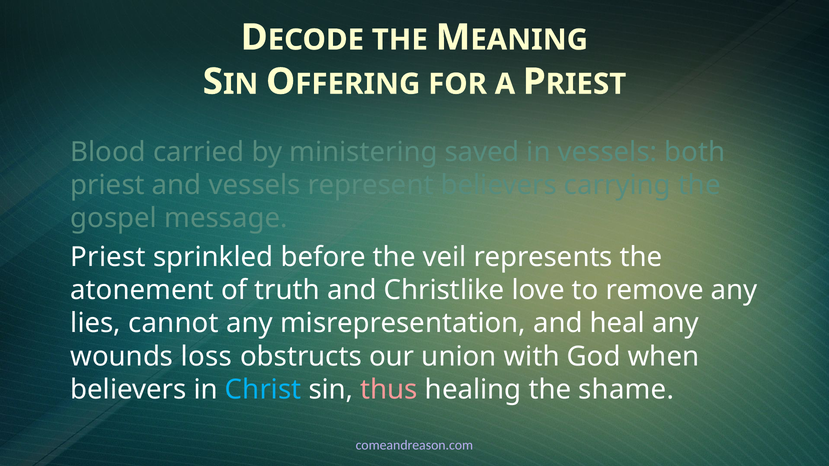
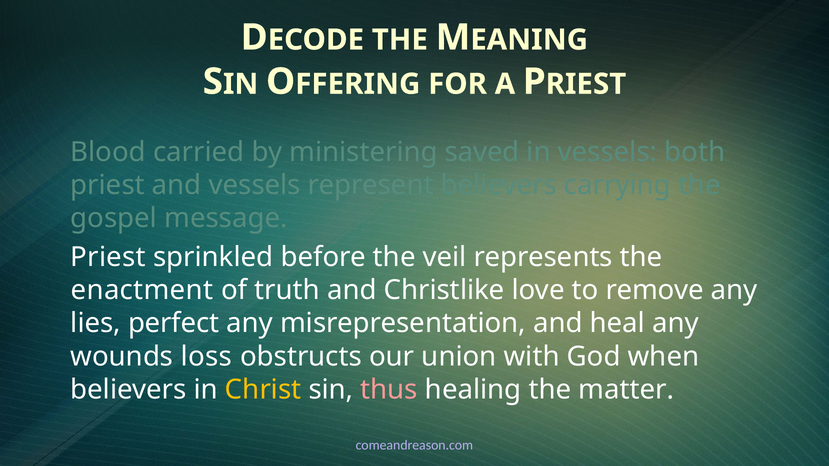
atonement: atonement -> enactment
cannot: cannot -> perfect
Christ colour: light blue -> yellow
shame: shame -> matter
